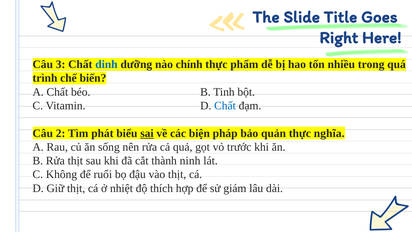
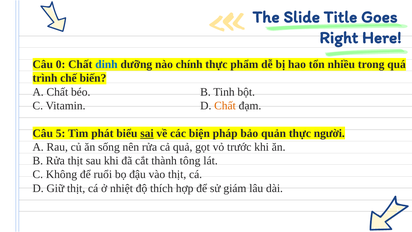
3: 3 -> 0
Chất at (225, 106) colour: blue -> orange
2: 2 -> 5
nghĩa: nghĩa -> người
ninh: ninh -> tông
